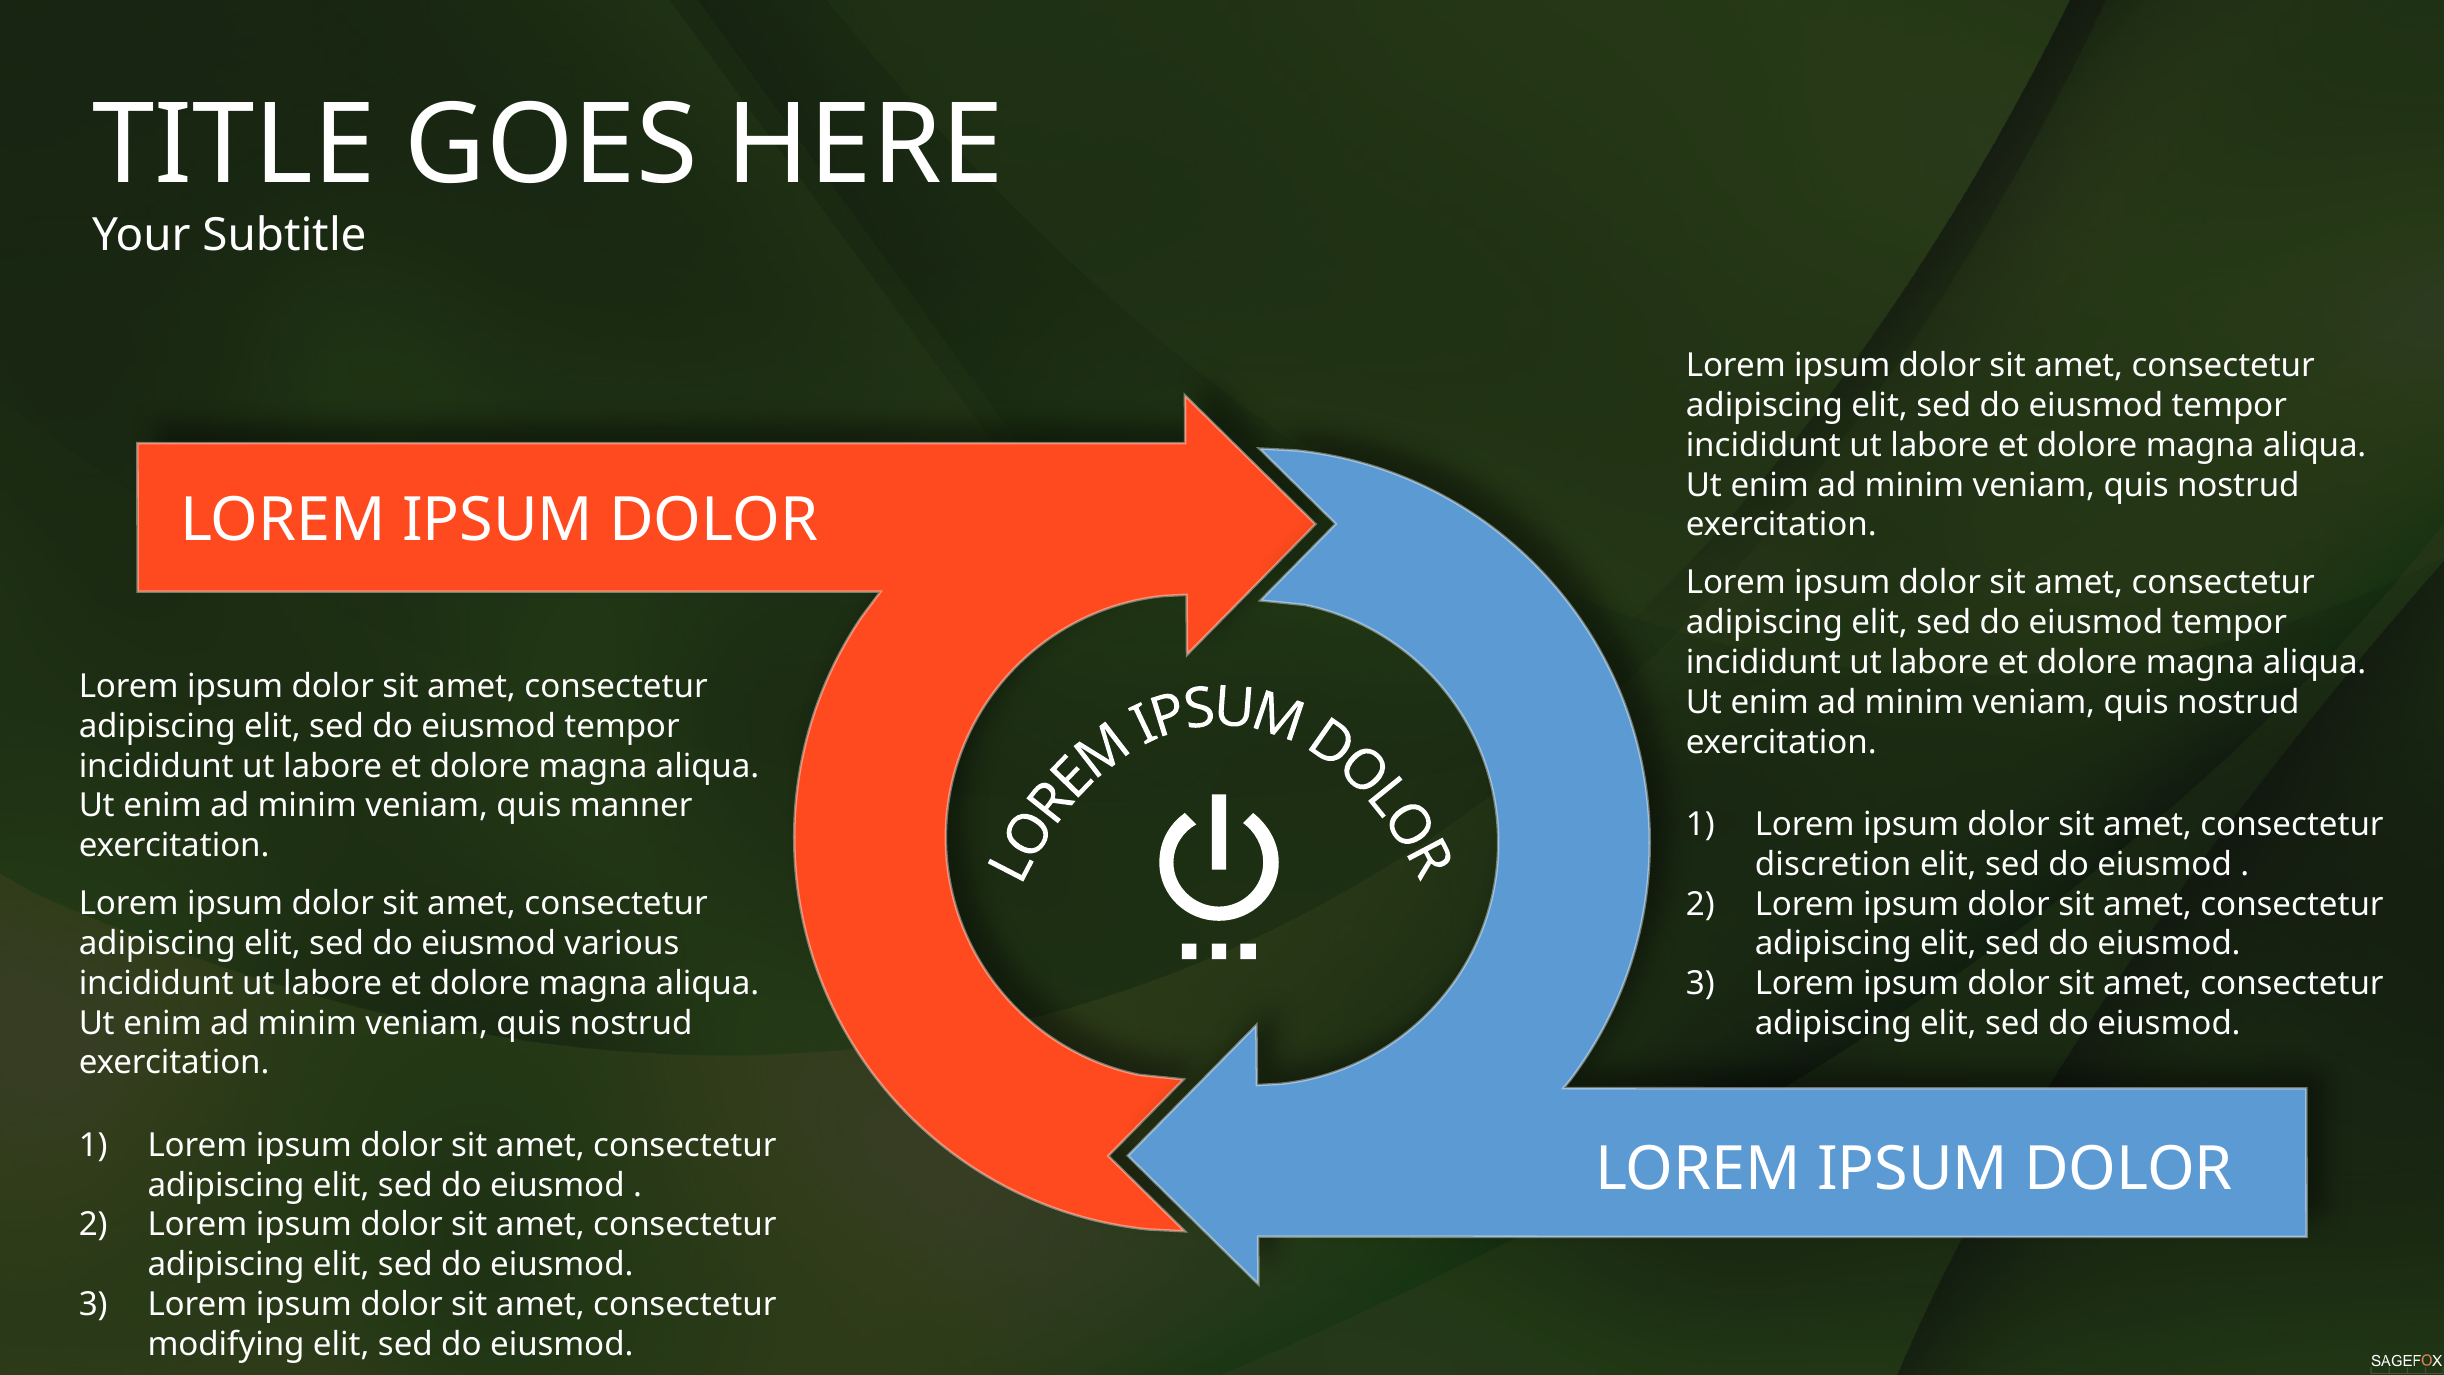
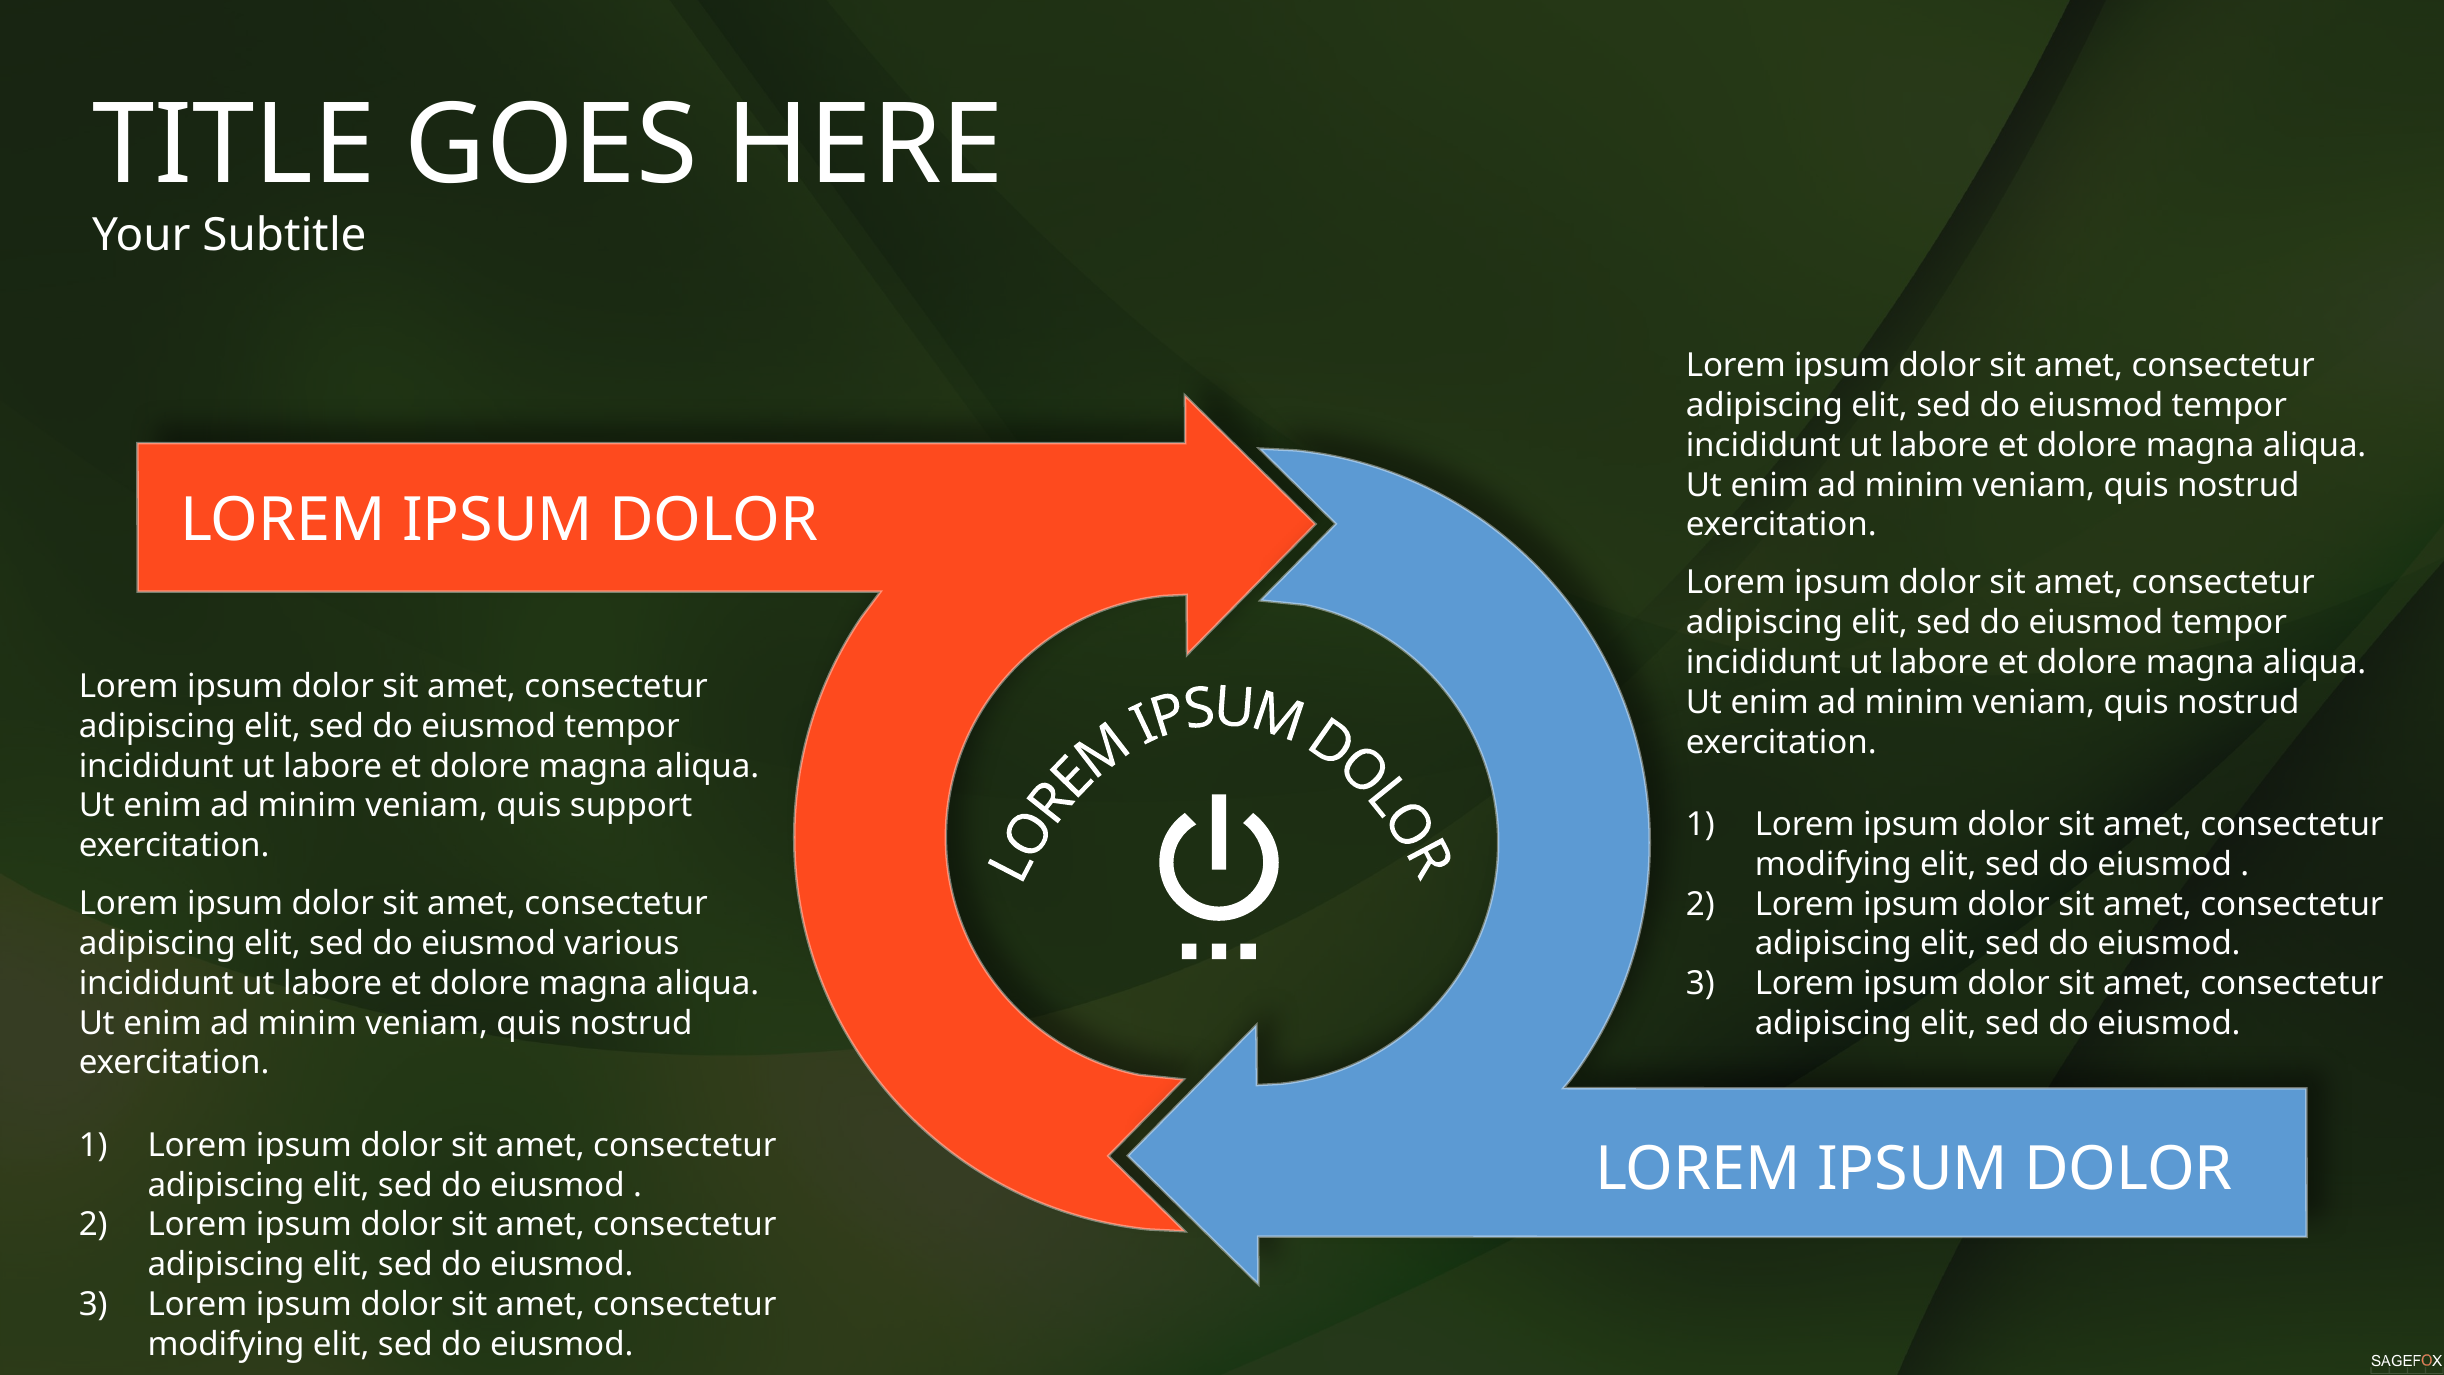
manner: manner -> support
discretion at (1833, 864): discretion -> modifying
